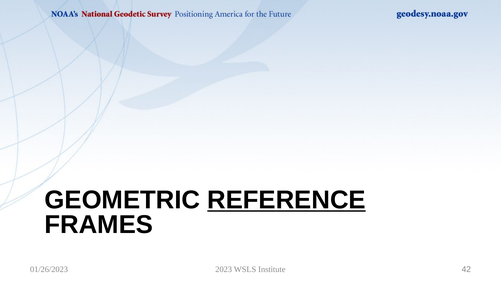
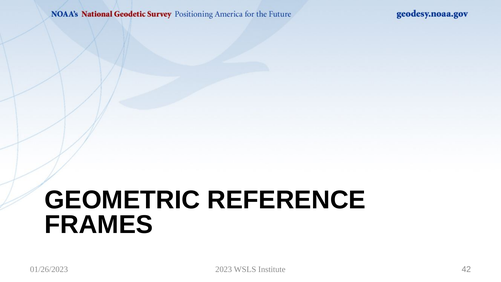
REFERENCE underline: present -> none
